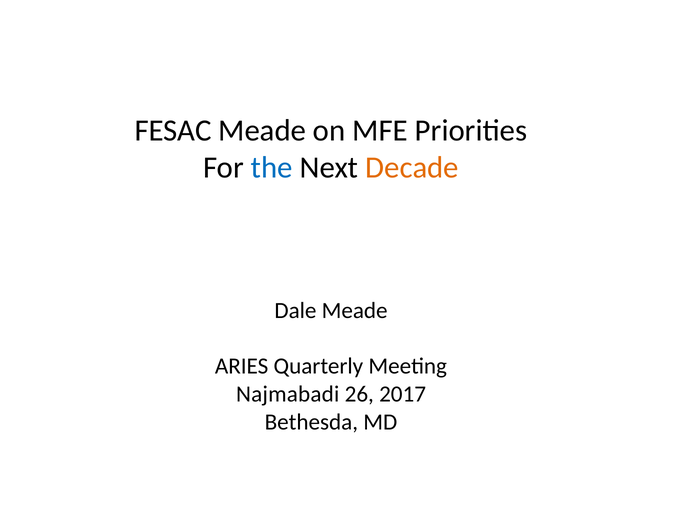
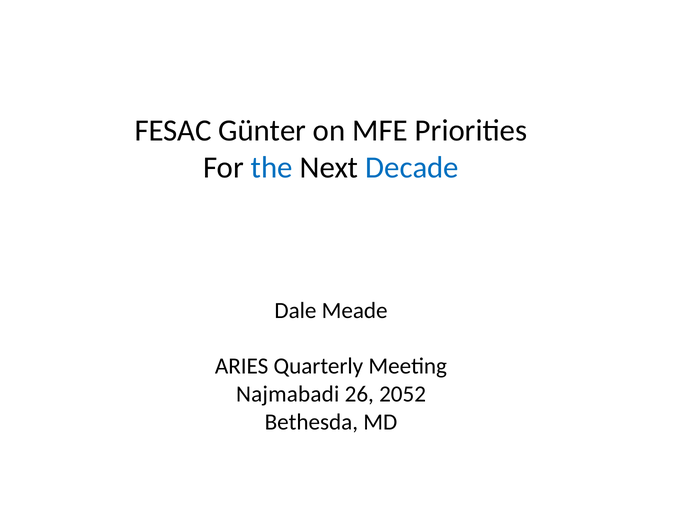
FESAC Meade: Meade -> Günter
Decade colour: orange -> blue
2017: 2017 -> 2052
